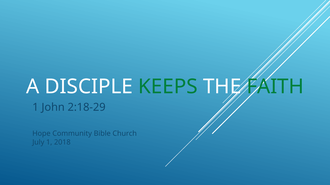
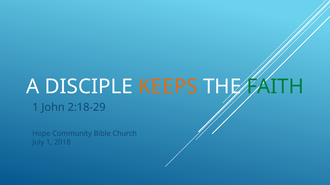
KEEPS colour: green -> orange
